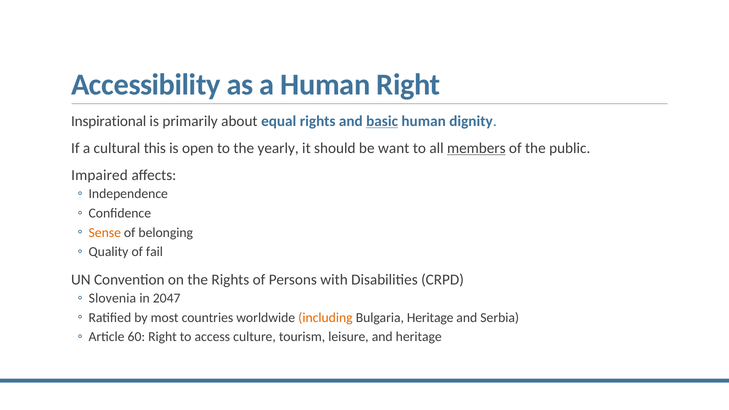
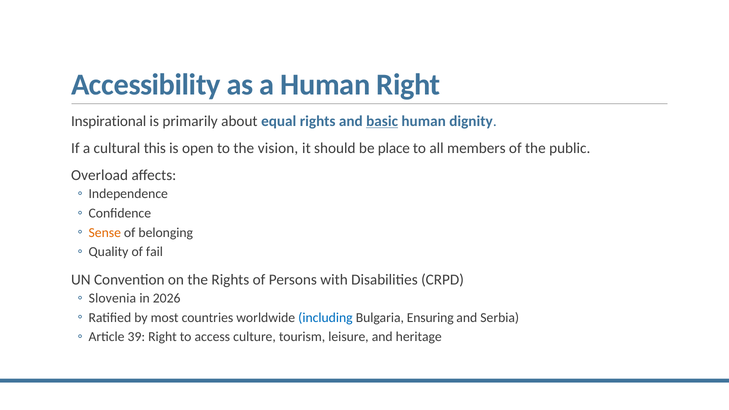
yearly: yearly -> vision
want: want -> place
members underline: present -> none
Impaired: Impaired -> Overload
2047: 2047 -> 2026
including colour: orange -> blue
Bulgaria Heritage: Heritage -> Ensuring
60: 60 -> 39
